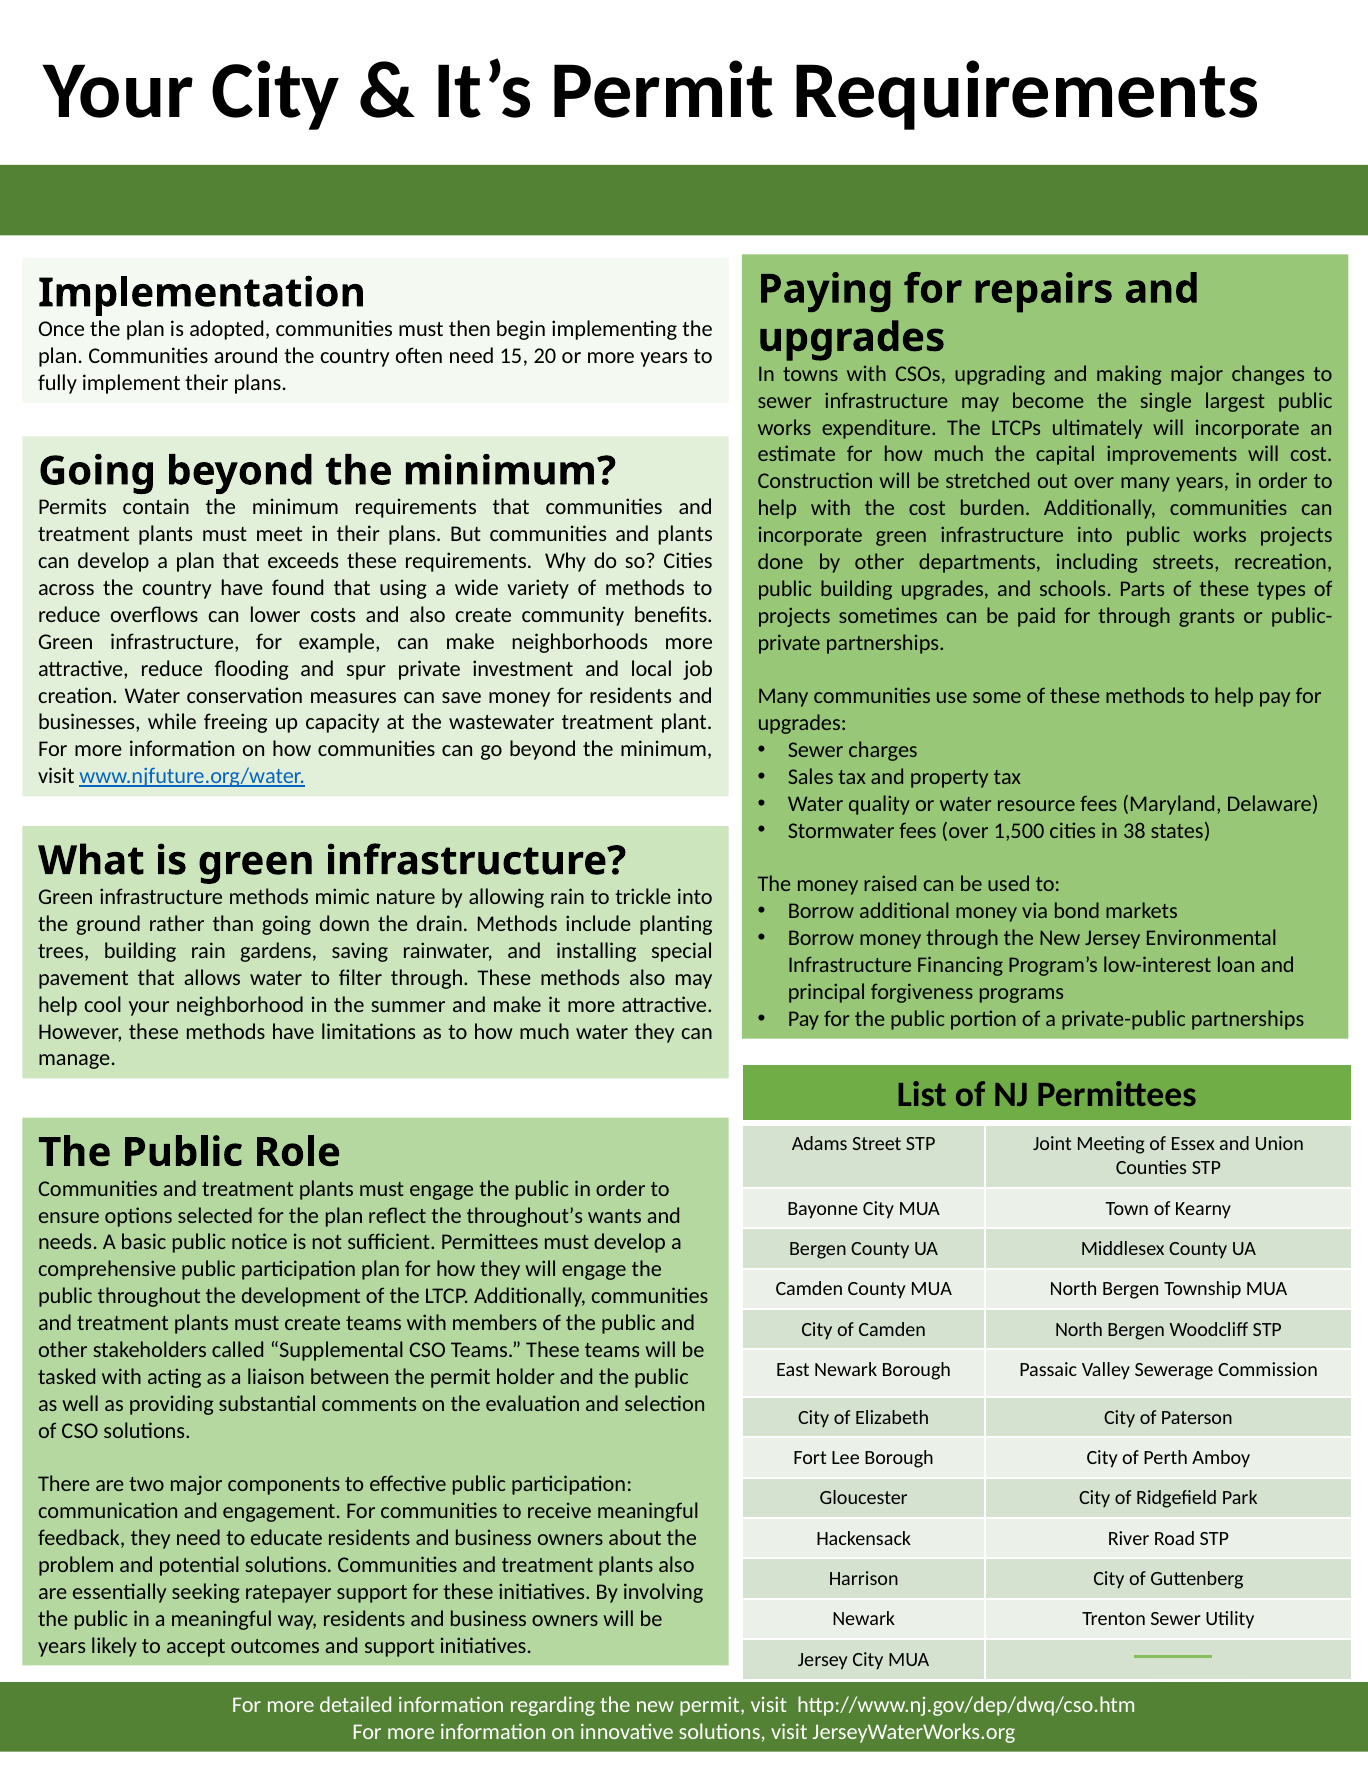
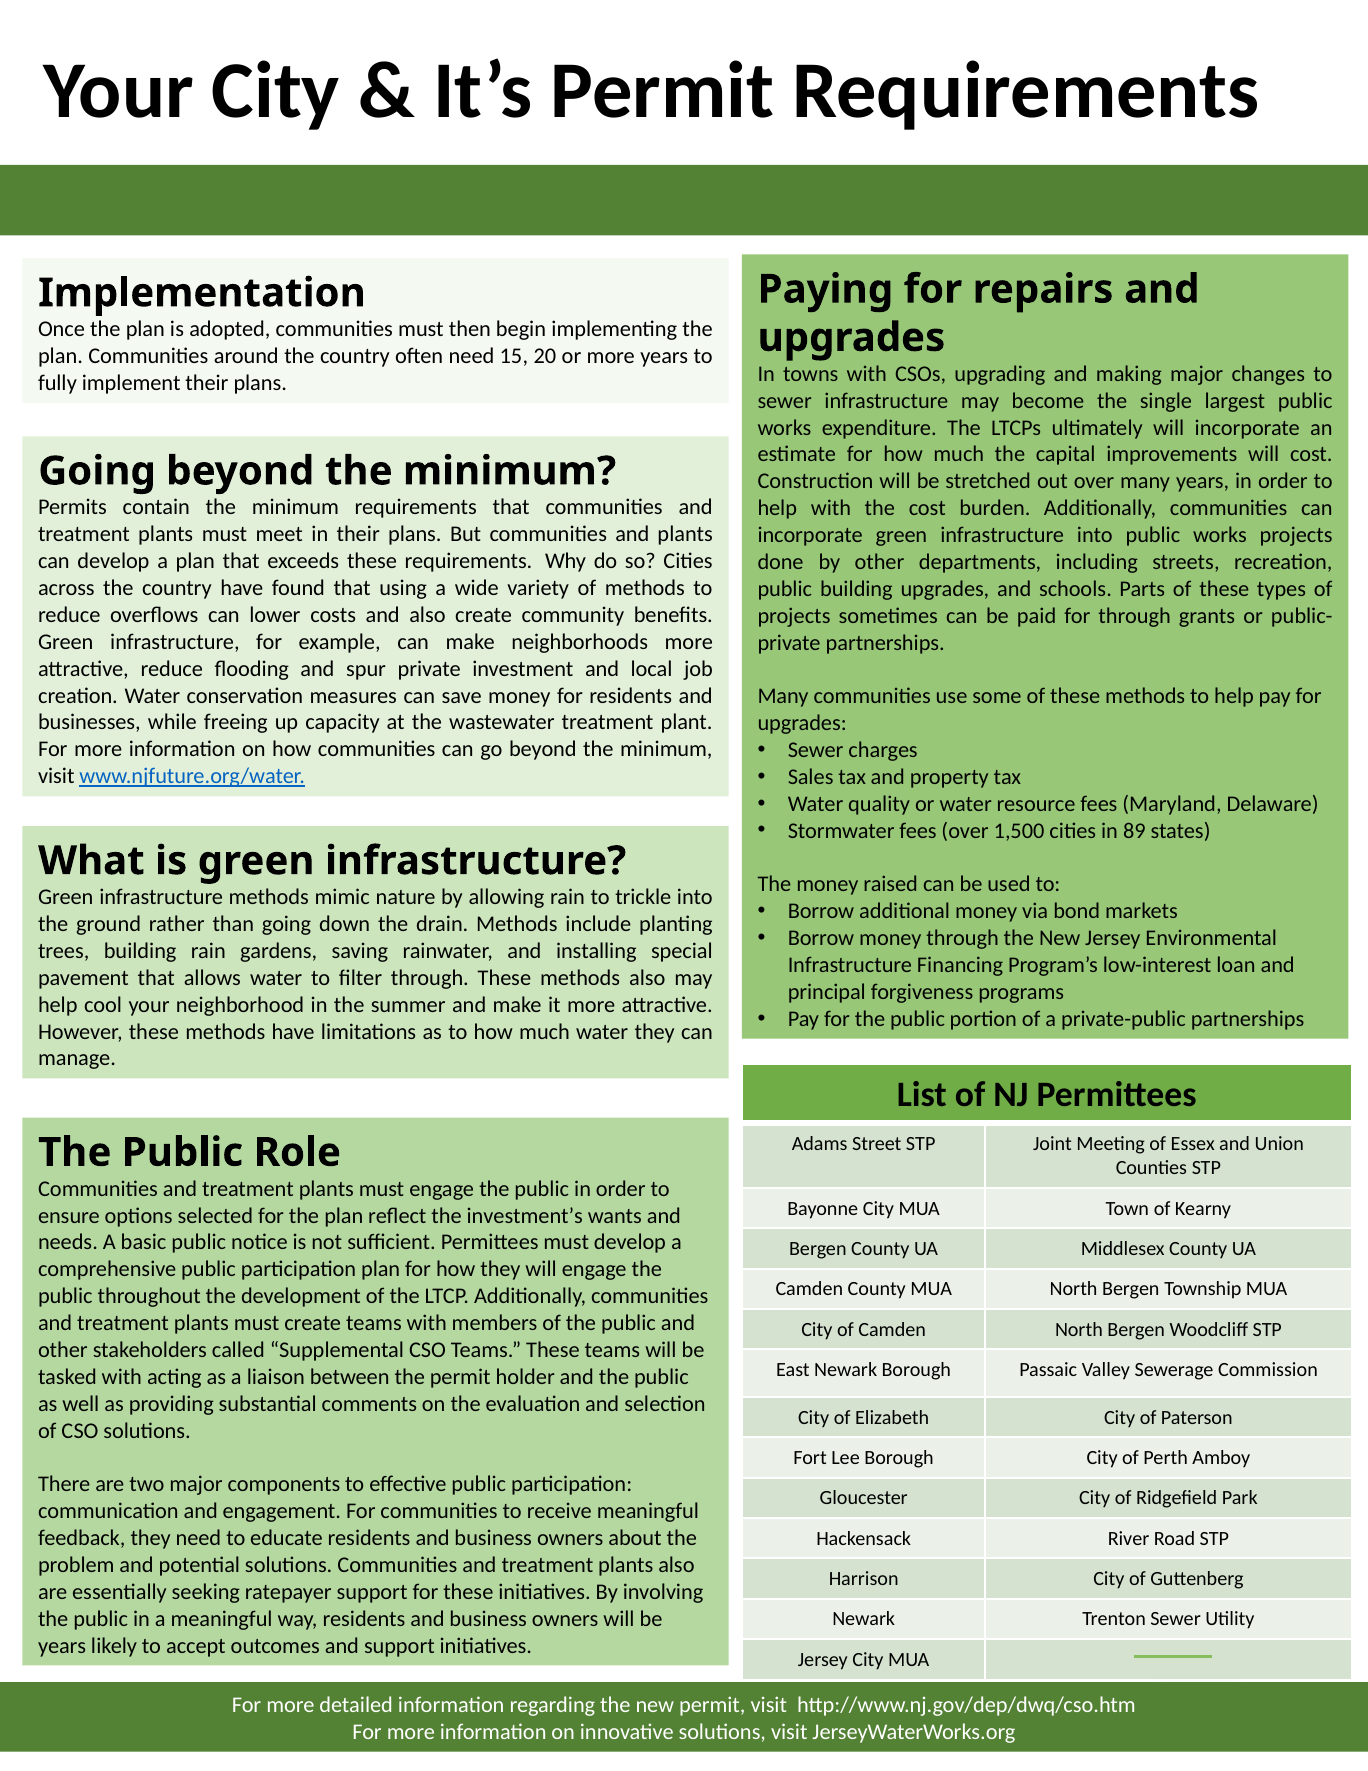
38: 38 -> 89
throughout’s: throughout’s -> investment’s
